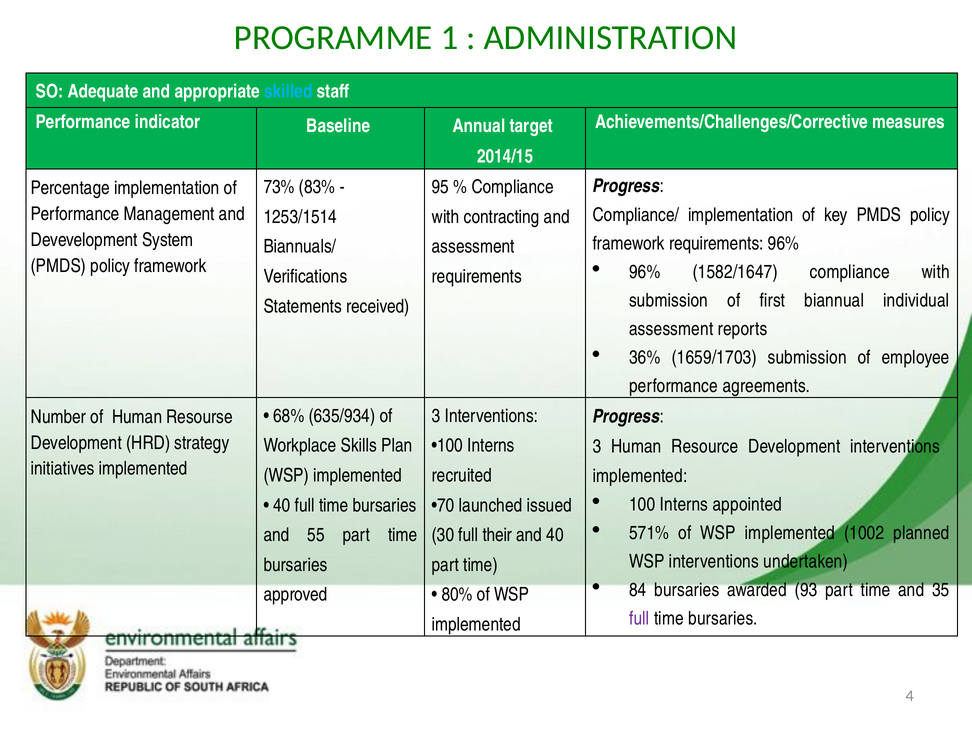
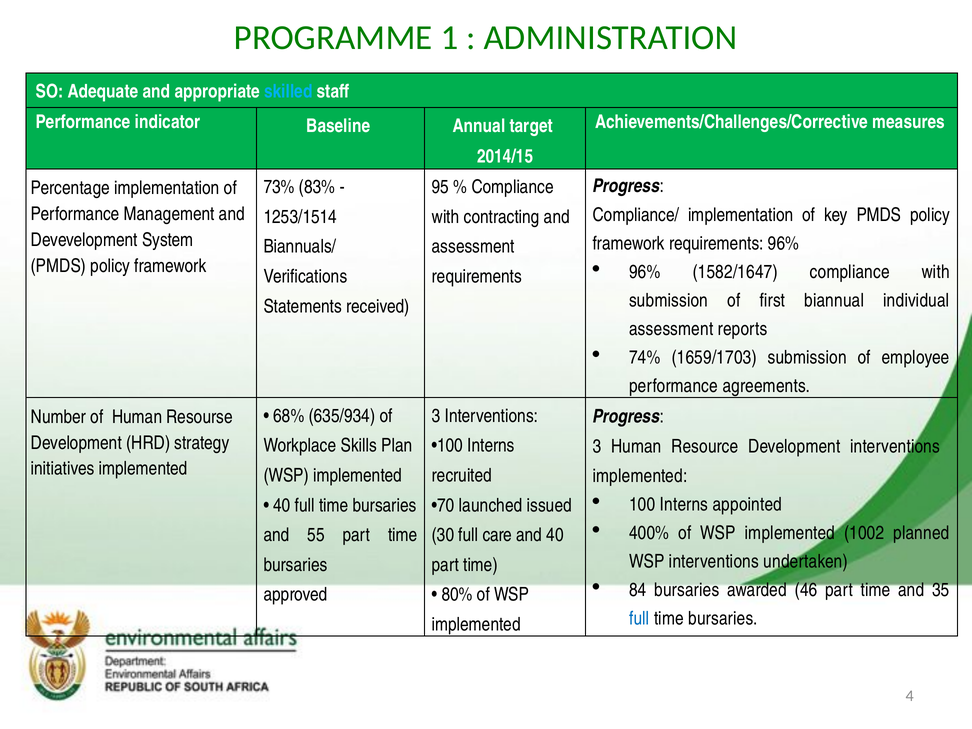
36%: 36% -> 74%
571%: 571% -> 400%
their: their -> care
93: 93 -> 46
full at (639, 619) colour: purple -> blue
